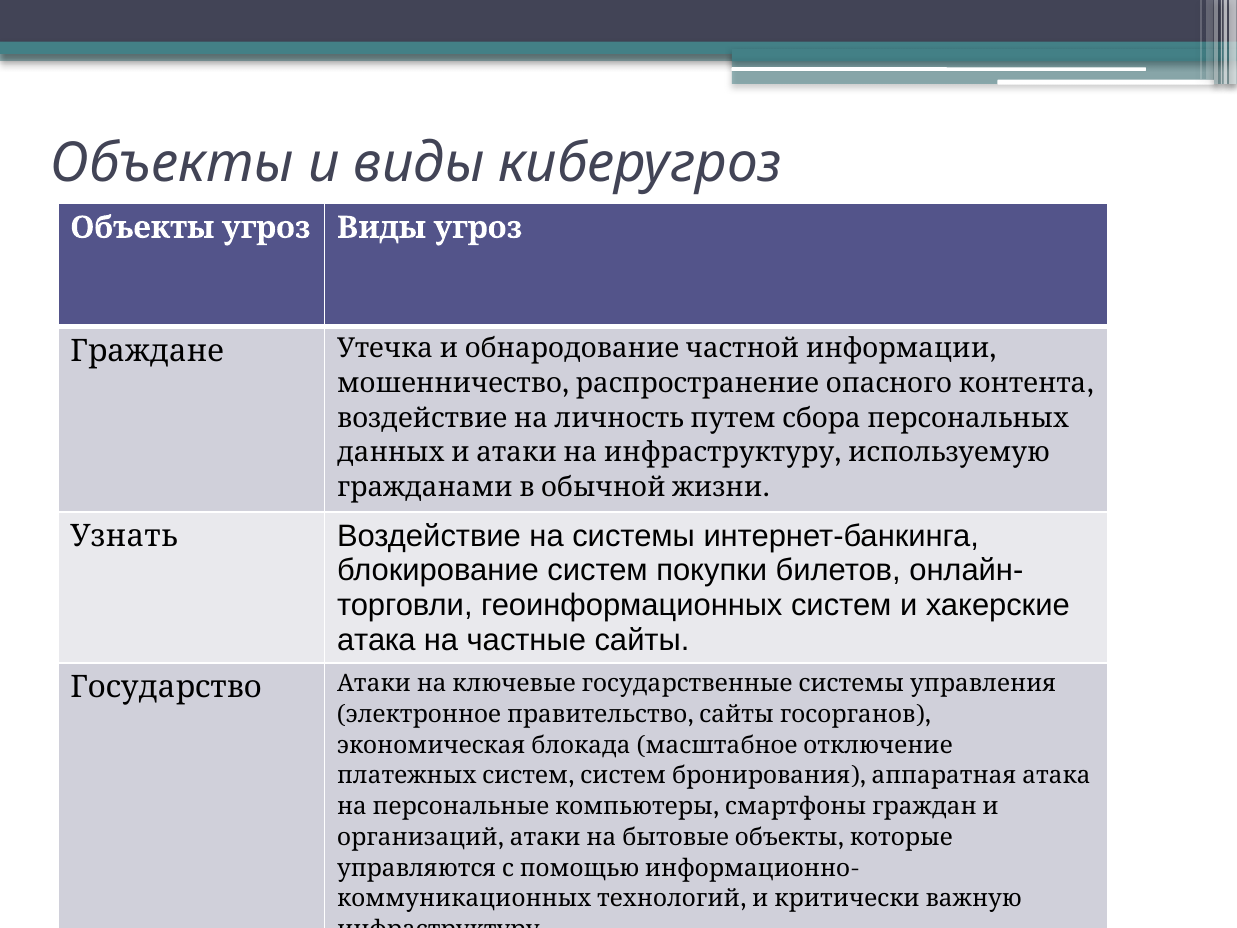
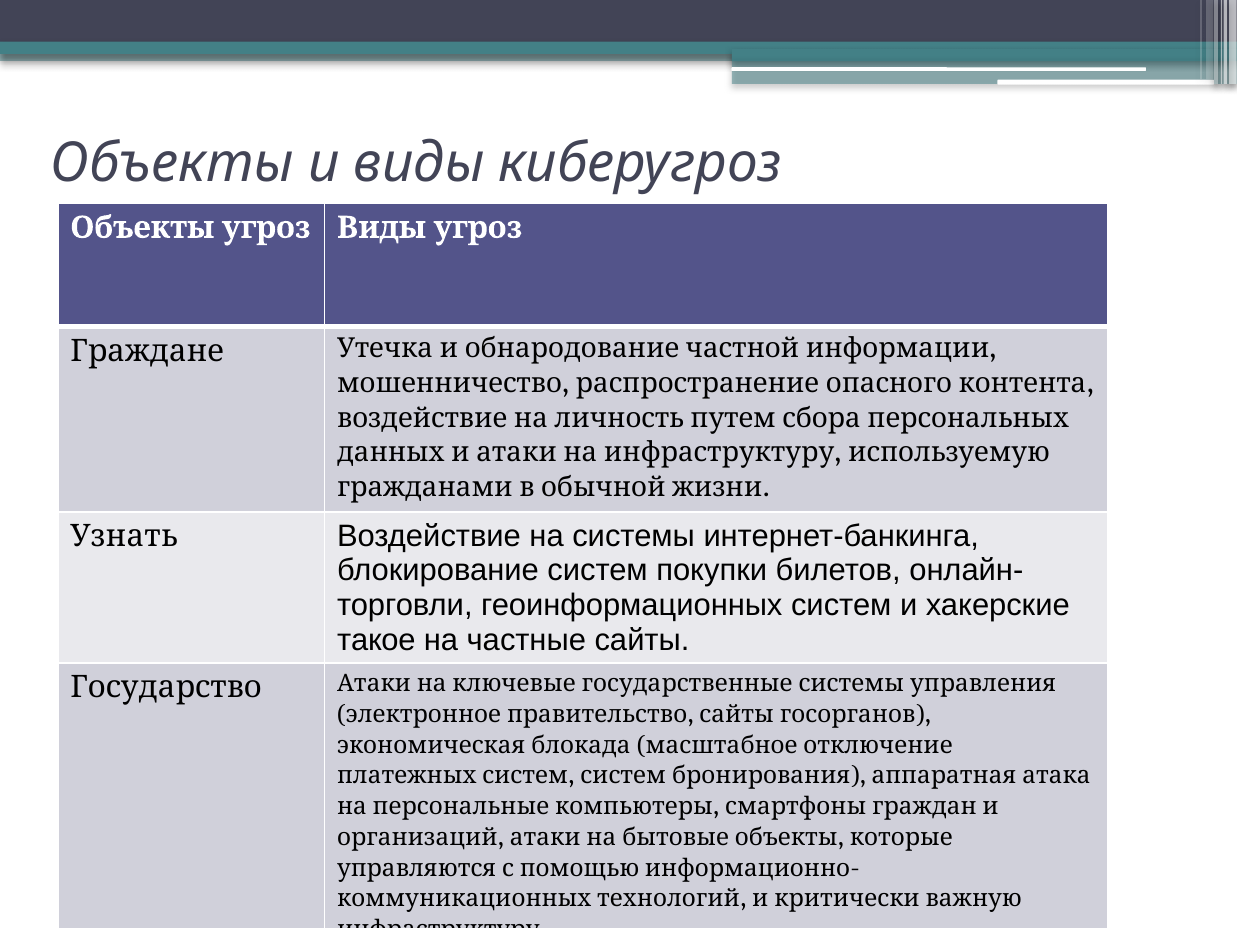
атака at (376, 640): атака -> такое
